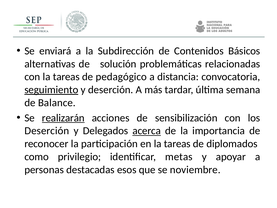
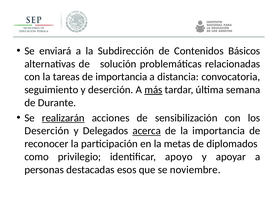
de pedagógico: pedagógico -> importancia
seguimiento underline: present -> none
más underline: none -> present
Balance: Balance -> Durante
en la tareas: tareas -> metas
metas: metas -> apoyo
